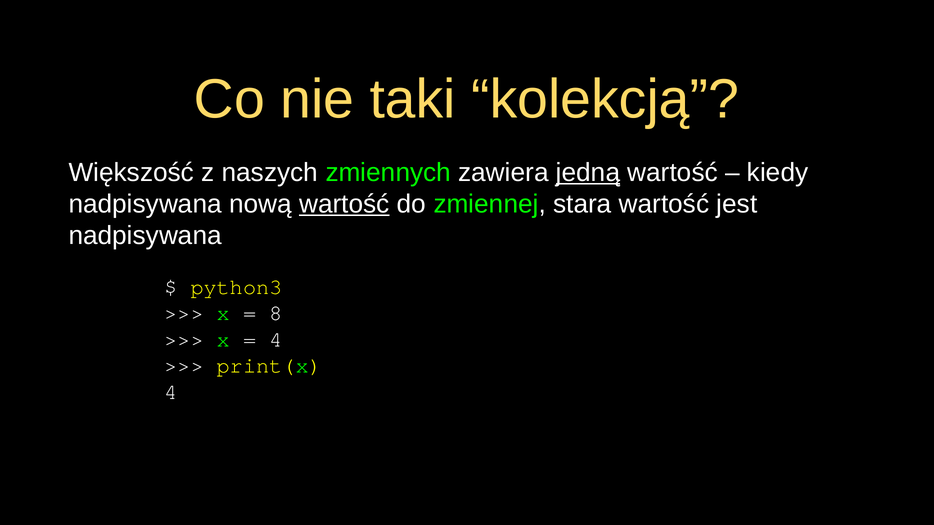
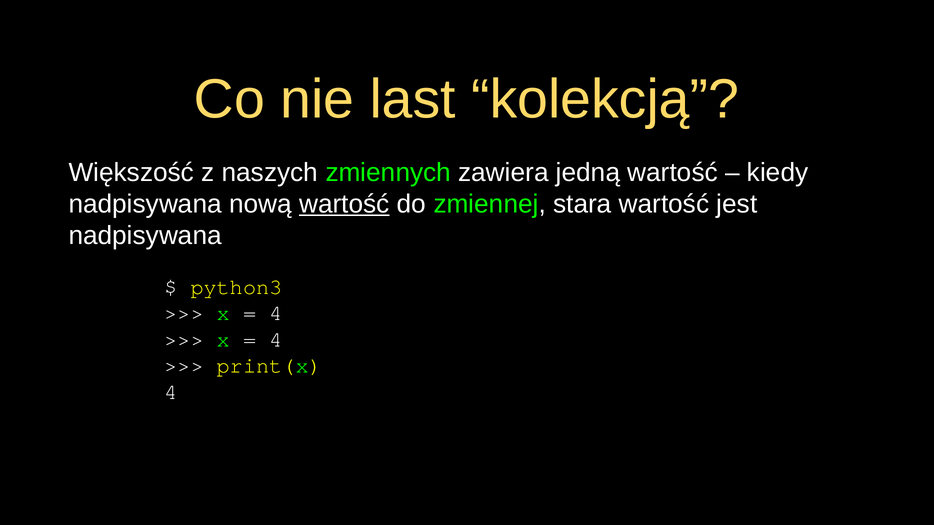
taki: taki -> last
jedną underline: present -> none
8 at (276, 313): 8 -> 4
